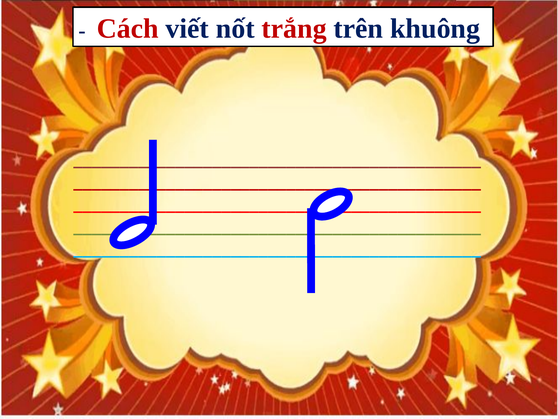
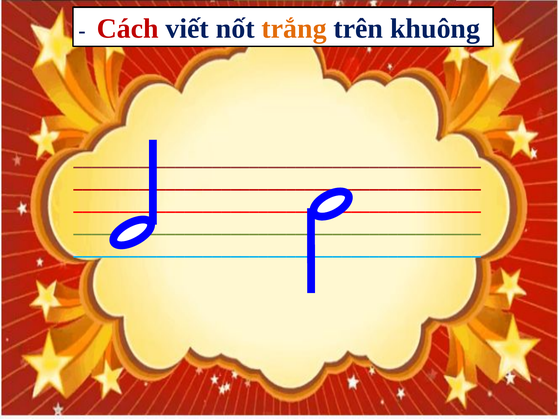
trắng colour: red -> orange
